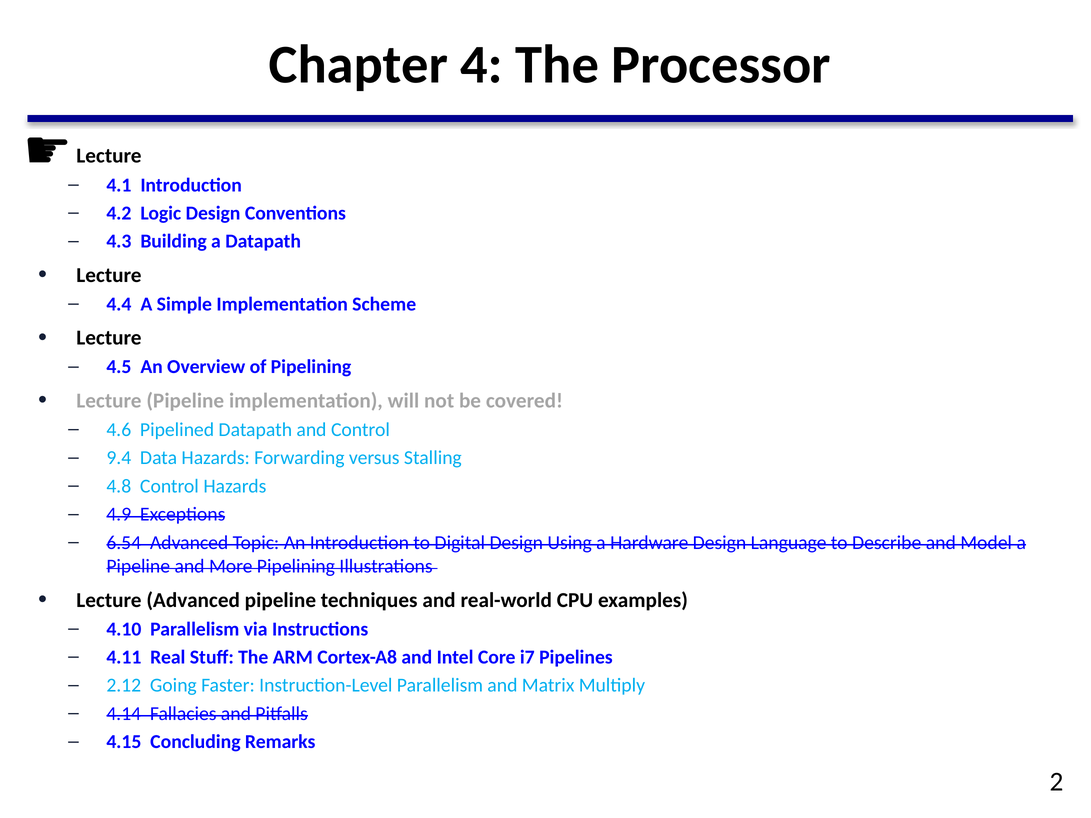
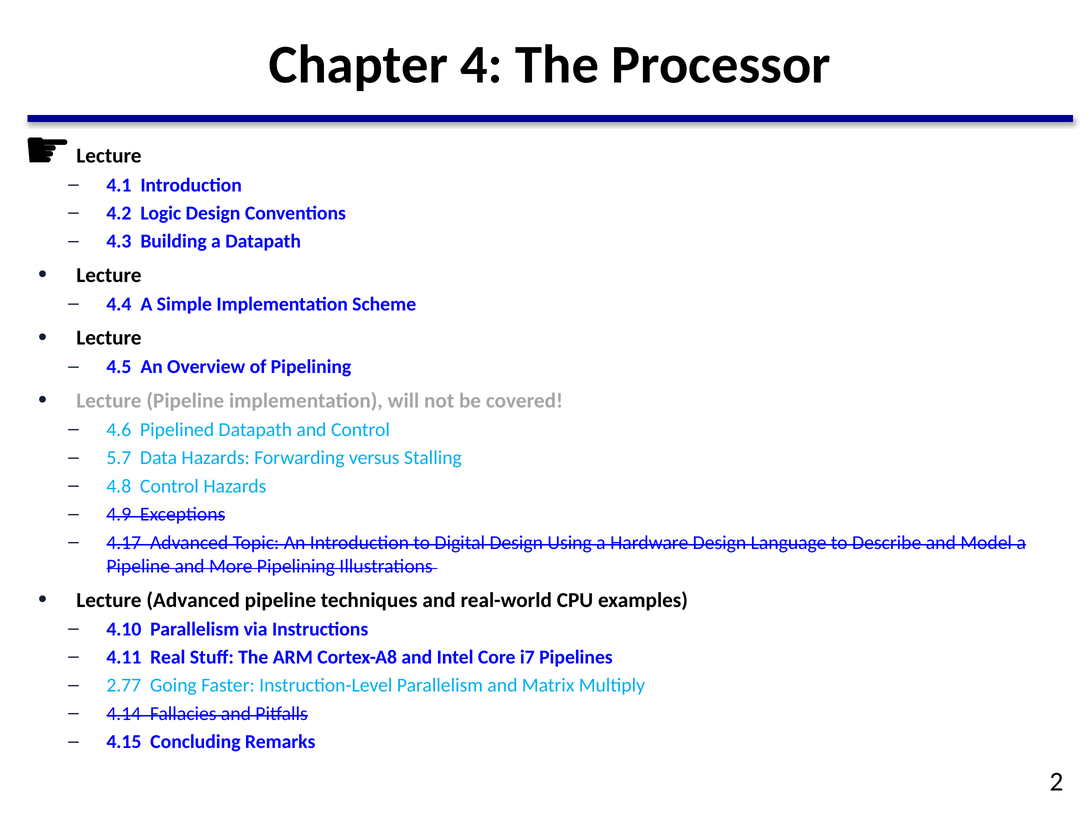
9.4: 9.4 -> 5.7
6.54: 6.54 -> 4.17
2.12: 2.12 -> 2.77
